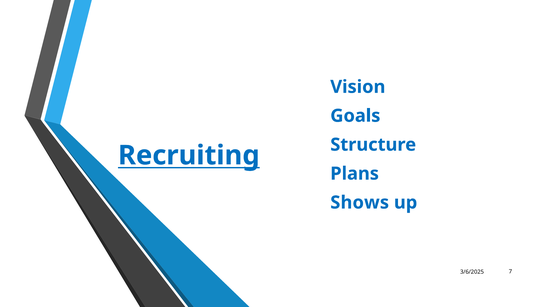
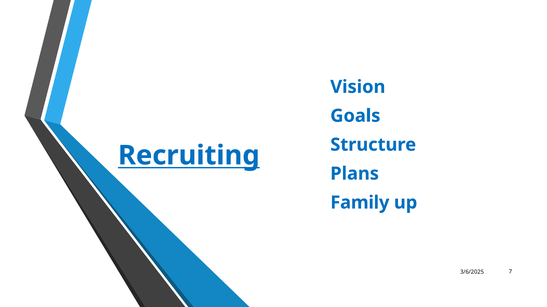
Shows: Shows -> Family
